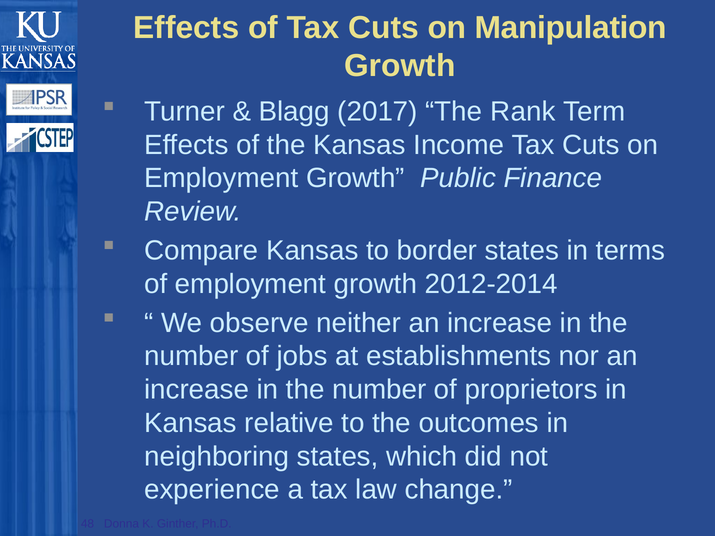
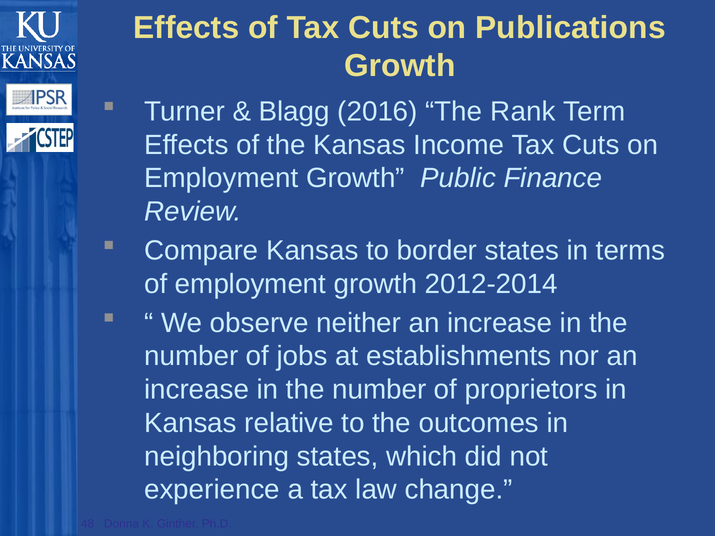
Manipulation: Manipulation -> Publications
2017: 2017 -> 2016
